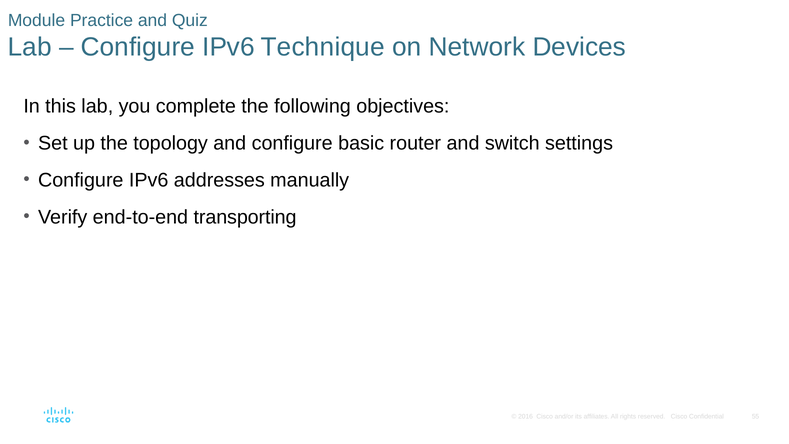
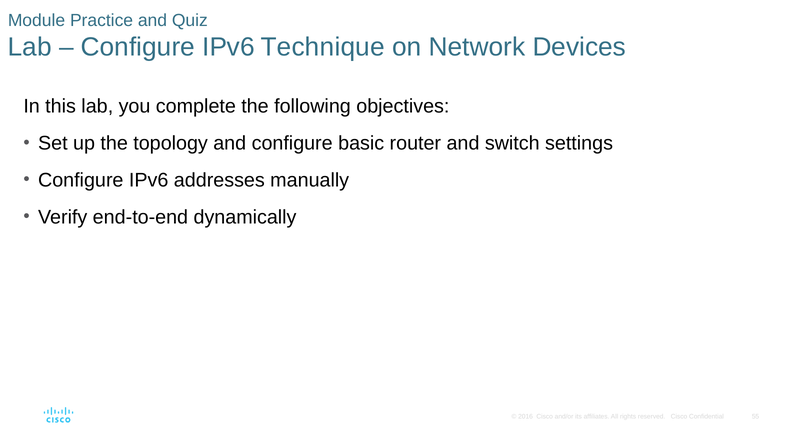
transporting: transporting -> dynamically
